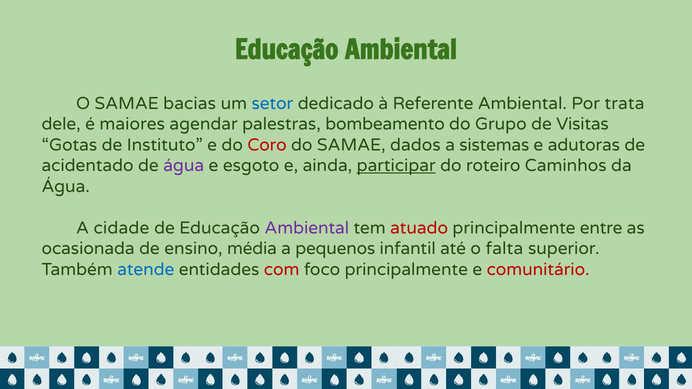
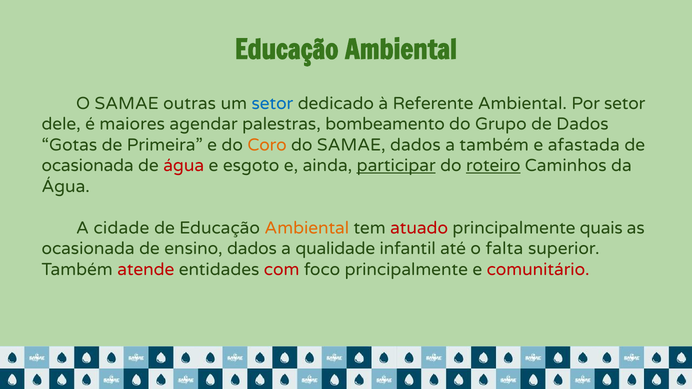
bacias: bacias -> outras
Por trata: trata -> setor
de Visitas: Visitas -> Dados
Instituto: Instituto -> Primeira
Coro colour: red -> orange
a sistemas: sistemas -> também
adutoras: adutoras -> afastada
acidentado at (88, 166): acidentado -> ocasionada
água at (184, 166) colour: purple -> red
roteiro underline: none -> present
Ambiental at (307, 228) colour: purple -> orange
entre: entre -> quais
ensino média: média -> dados
pequenos: pequenos -> qualidade
atende colour: blue -> red
